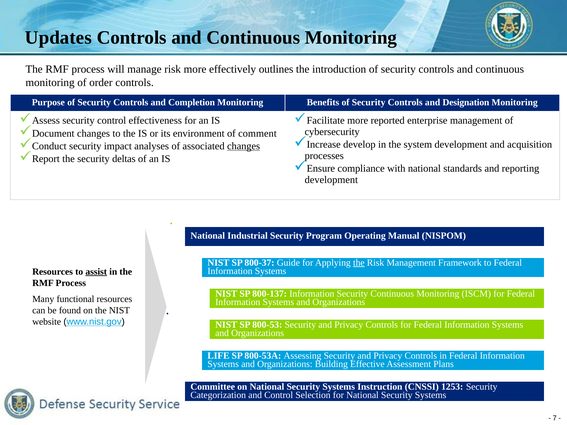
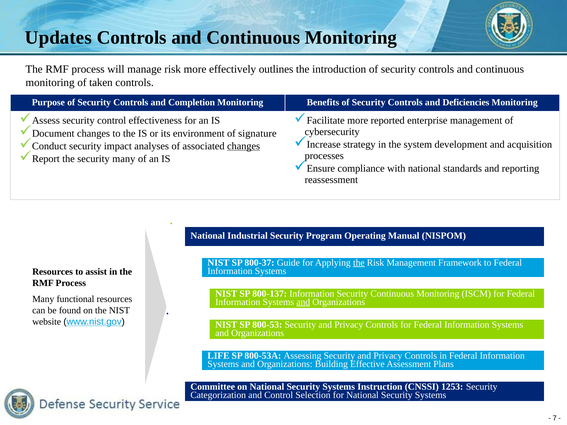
order: order -> taken
Designation: Designation -> Deficiencies
comment: comment -> signature
develop: develop -> strategy
security deltas: deltas -> many
development at (331, 180): development -> reassessment
assist underline: present -> none
and at (303, 302) underline: none -> present
